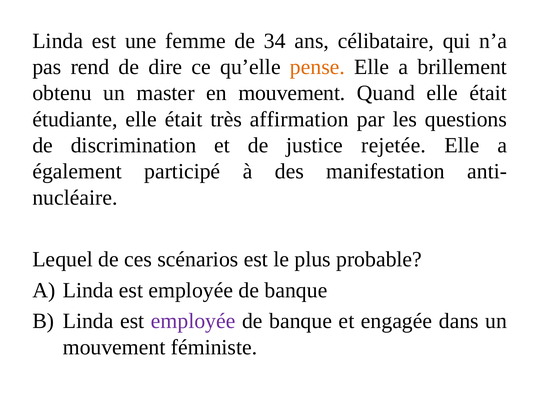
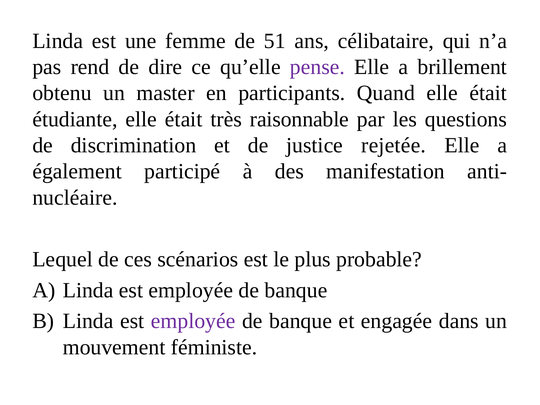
34: 34 -> 51
pense colour: orange -> purple
en mouvement: mouvement -> participants
affirmation: affirmation -> raisonnable
